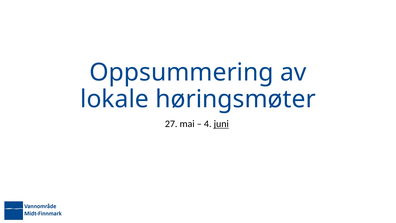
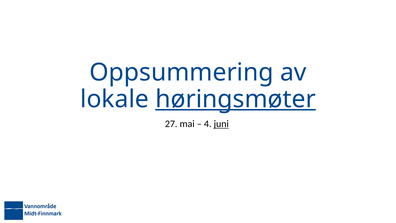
høringsmøter underline: none -> present
